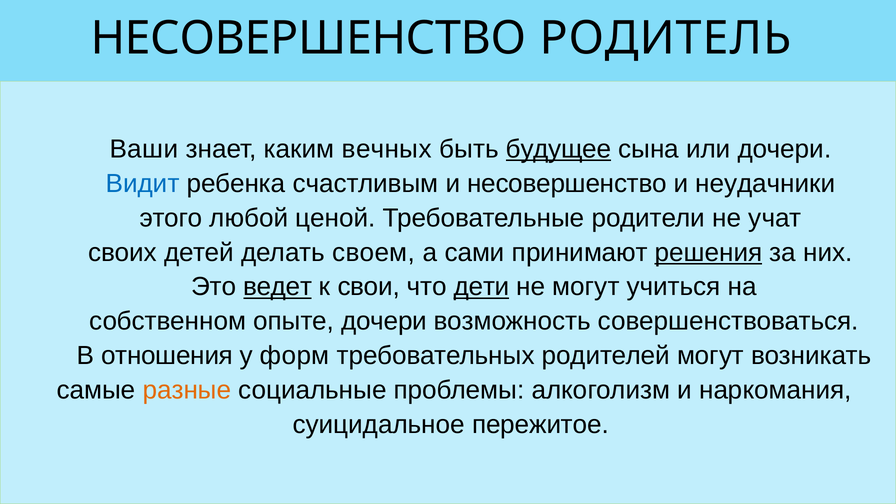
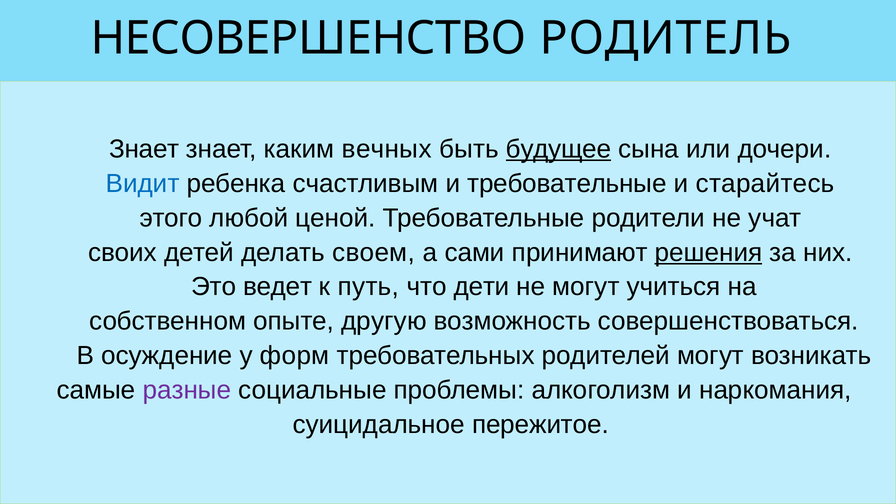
Ваши at (144, 149): Ваши -> Знает
и несовершенство: несовершенство -> требовательные
неудачники: неудачники -> старайтесь
ведет underline: present -> none
свои: свои -> путь
дети underline: present -> none
опыте дочери: дочери -> другую
отношения: отношения -> осуждение
разные colour: orange -> purple
